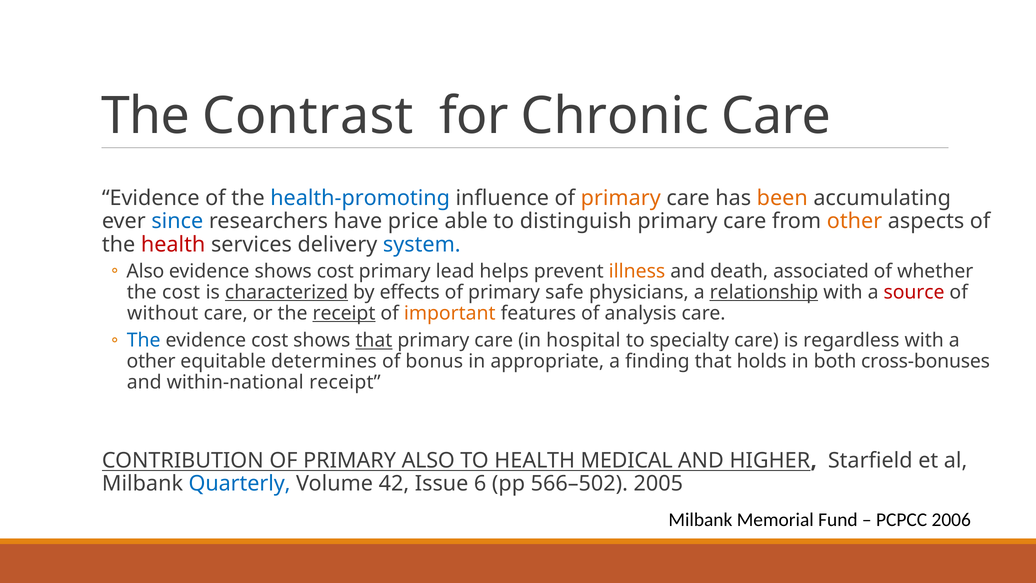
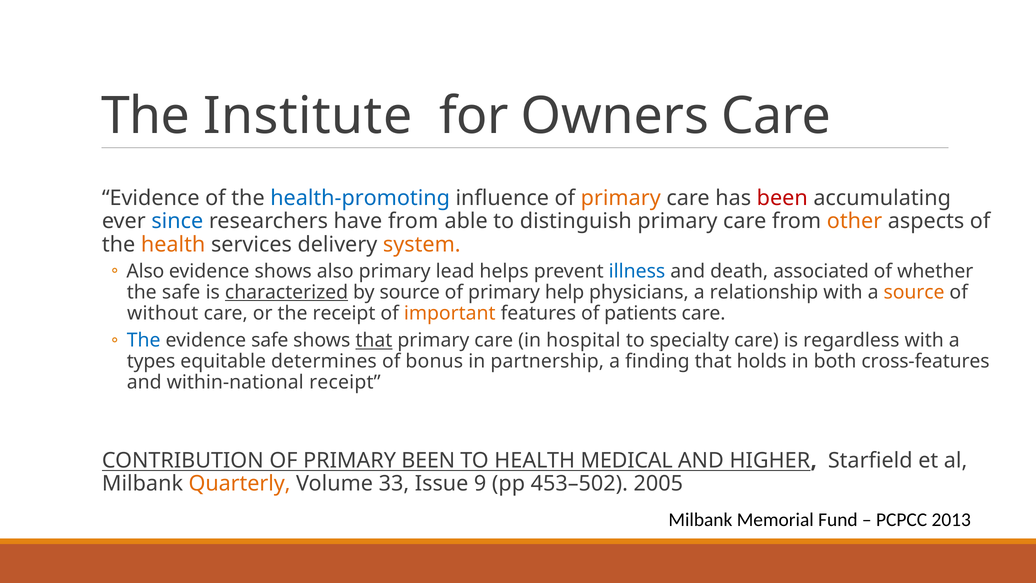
Contrast: Contrast -> Institute
Chronic: Chronic -> Owners
been at (782, 198) colour: orange -> red
have price: price -> from
health at (173, 244) colour: red -> orange
system colour: blue -> orange
shows cost: cost -> also
illness colour: orange -> blue
the cost: cost -> safe
by effects: effects -> source
safe: safe -> help
relationship underline: present -> none
source at (914, 292) colour: red -> orange
receipt at (344, 313) underline: present -> none
analysis: analysis -> patients
evidence cost: cost -> safe
other at (151, 361): other -> types
appropriate: appropriate -> partnership
cross-bonuses: cross-bonuses -> cross-features
PRIMARY ALSO: ALSO -> BEEN
Quarterly colour: blue -> orange
42: 42 -> 33
6: 6 -> 9
566–502: 566–502 -> 453–502
2006: 2006 -> 2013
